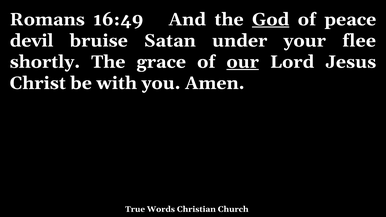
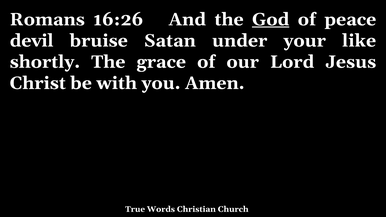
16:49: 16:49 -> 16:26
flee: flee -> like
our underline: present -> none
